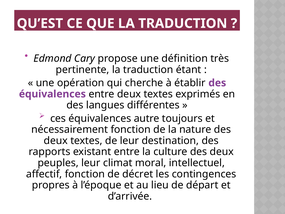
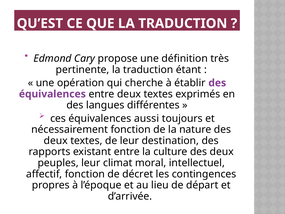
autre: autre -> aussi
